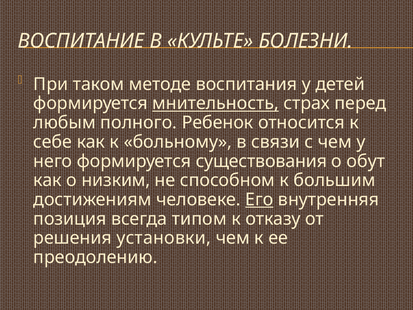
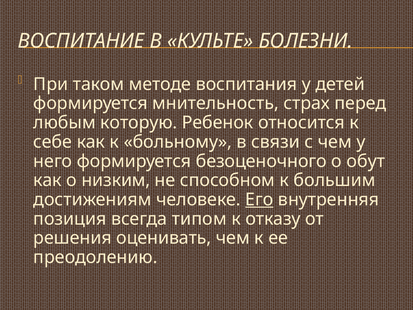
мнительность underline: present -> none
полного: полного -> которую
существования: существования -> безоценочного
установки: установки -> оценивать
